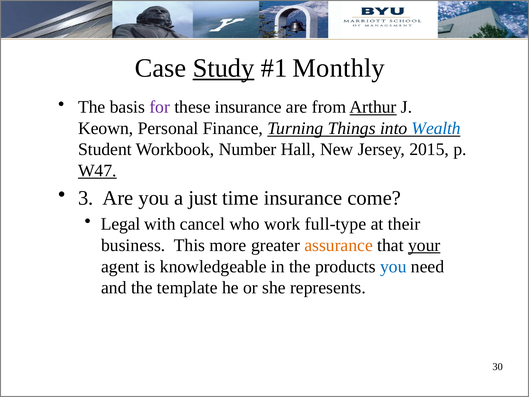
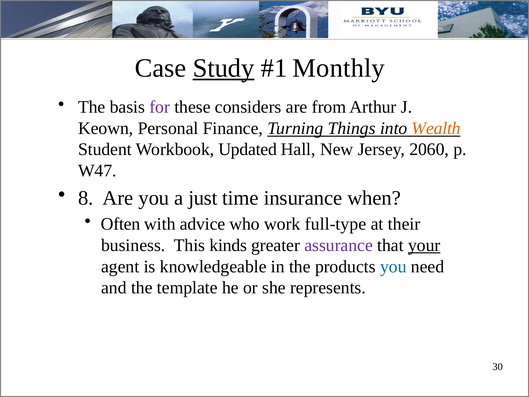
these insurance: insurance -> considers
Arthur underline: present -> none
Wealth colour: blue -> orange
Number: Number -> Updated
2015: 2015 -> 2060
W47 underline: present -> none
3: 3 -> 8
come: come -> when
Legal: Legal -> Often
cancel: cancel -> advice
more: more -> kinds
assurance colour: orange -> purple
